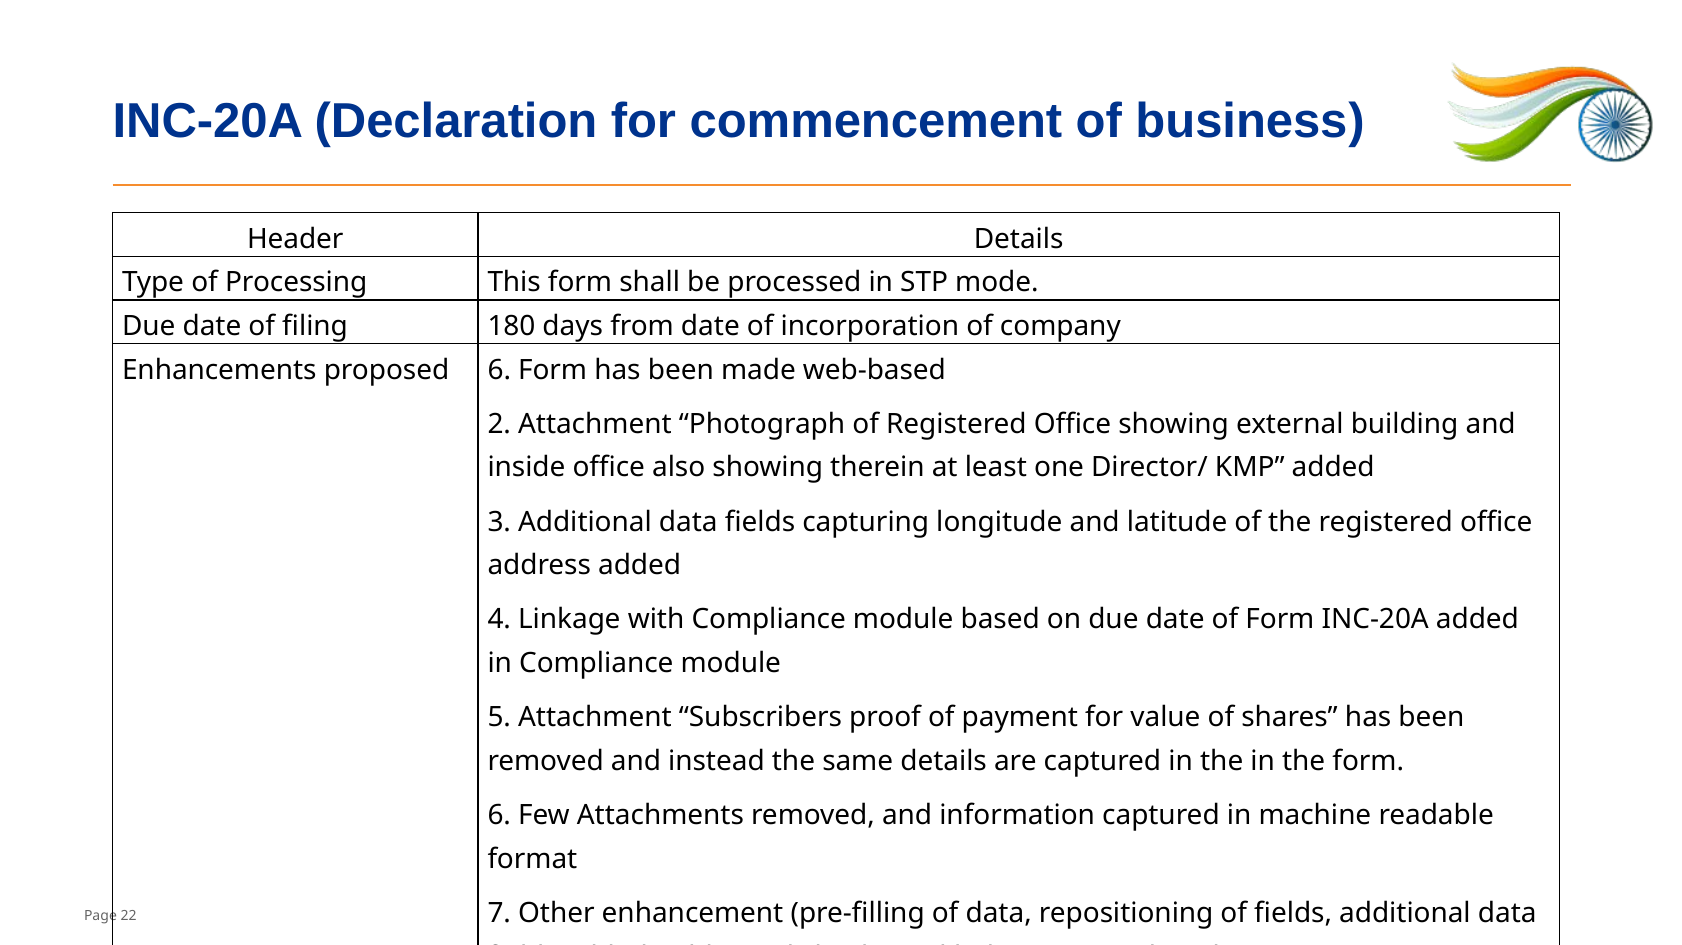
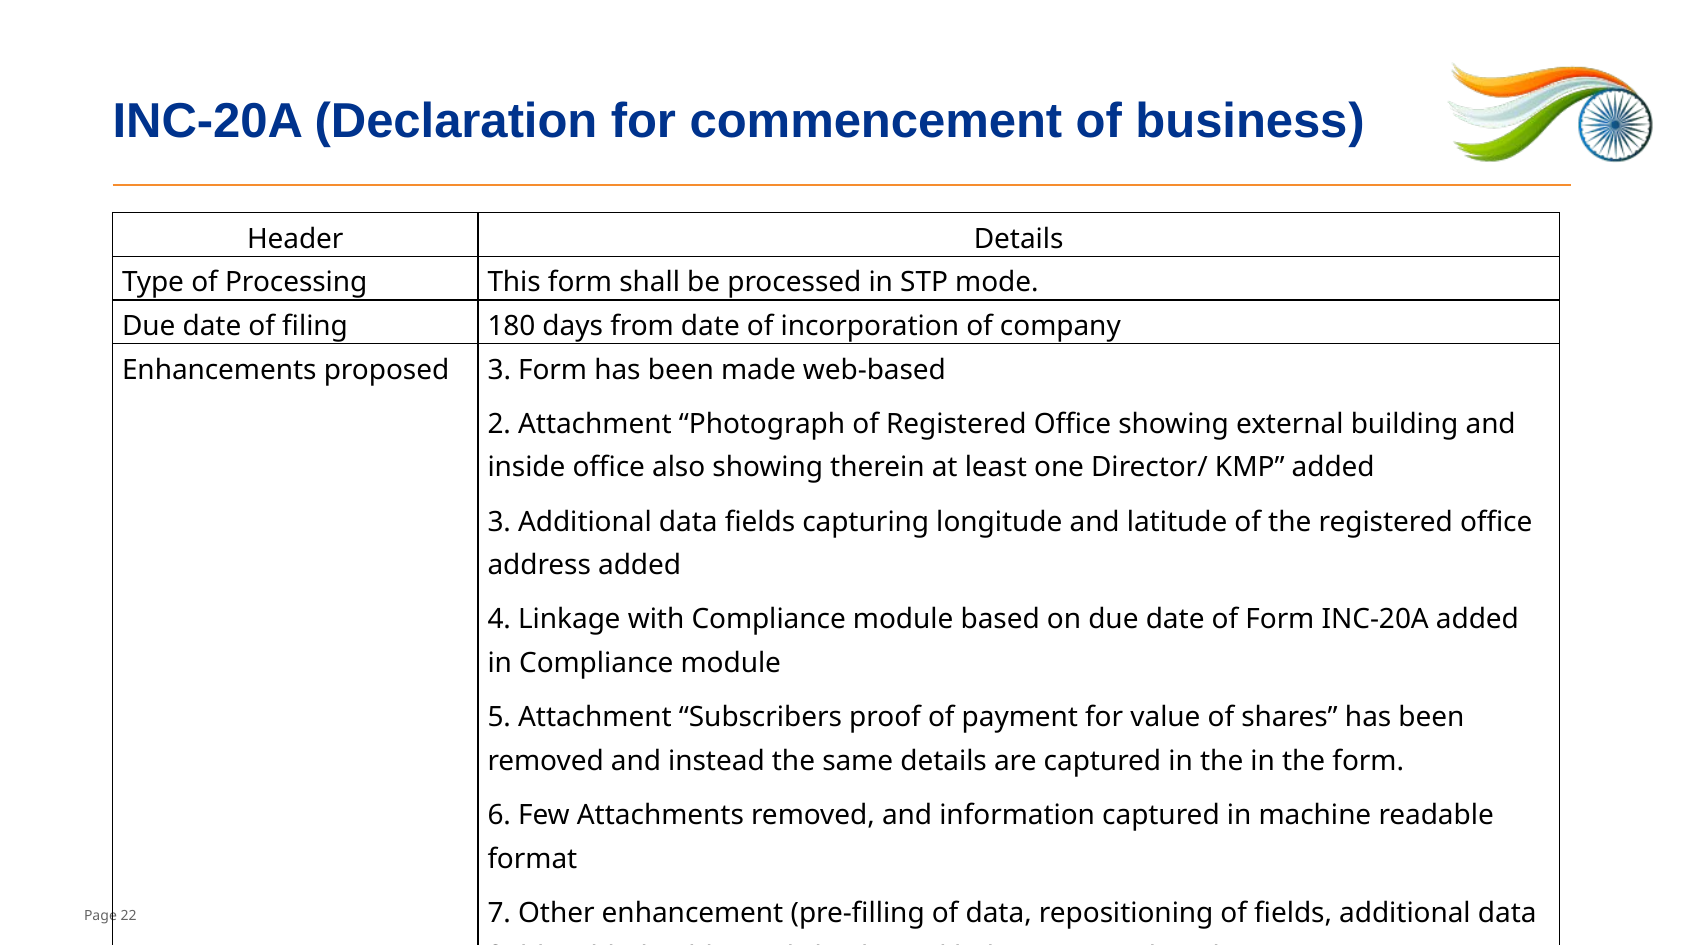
proposed 6: 6 -> 3
